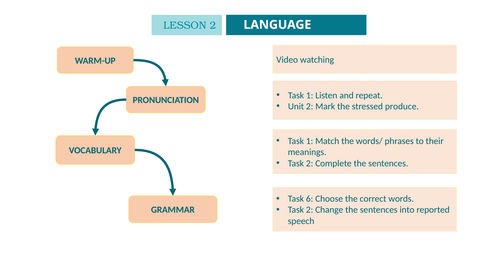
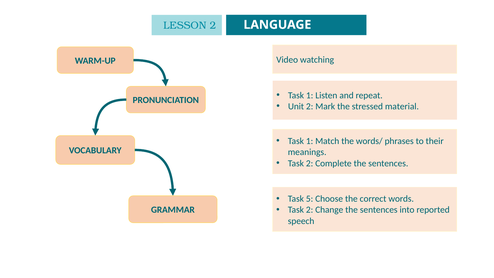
produce: produce -> material
6: 6 -> 5
